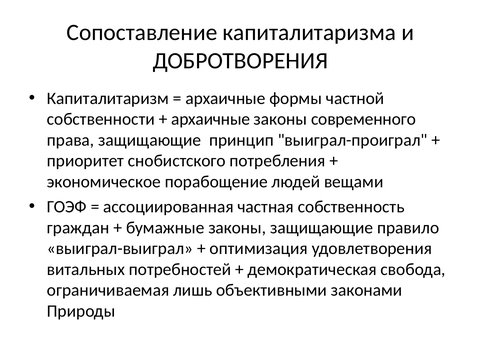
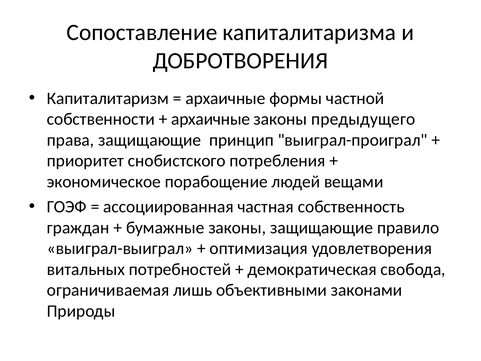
современного: современного -> предыдущего
